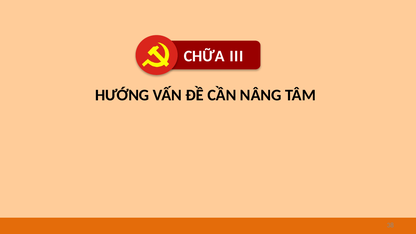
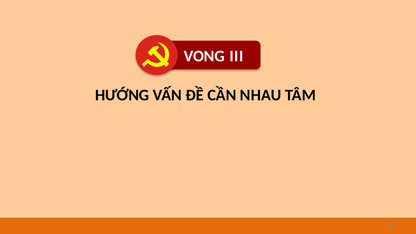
CHỮA: CHỮA -> VONG
NÂNG: NÂNG -> NHAU
